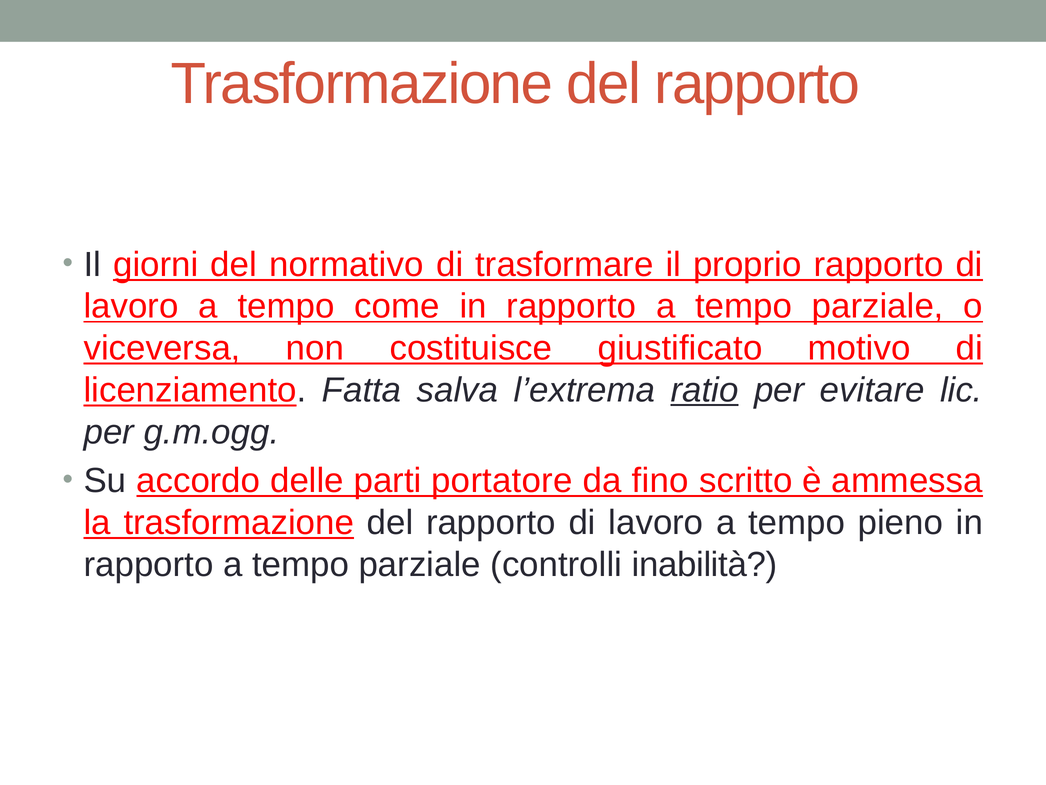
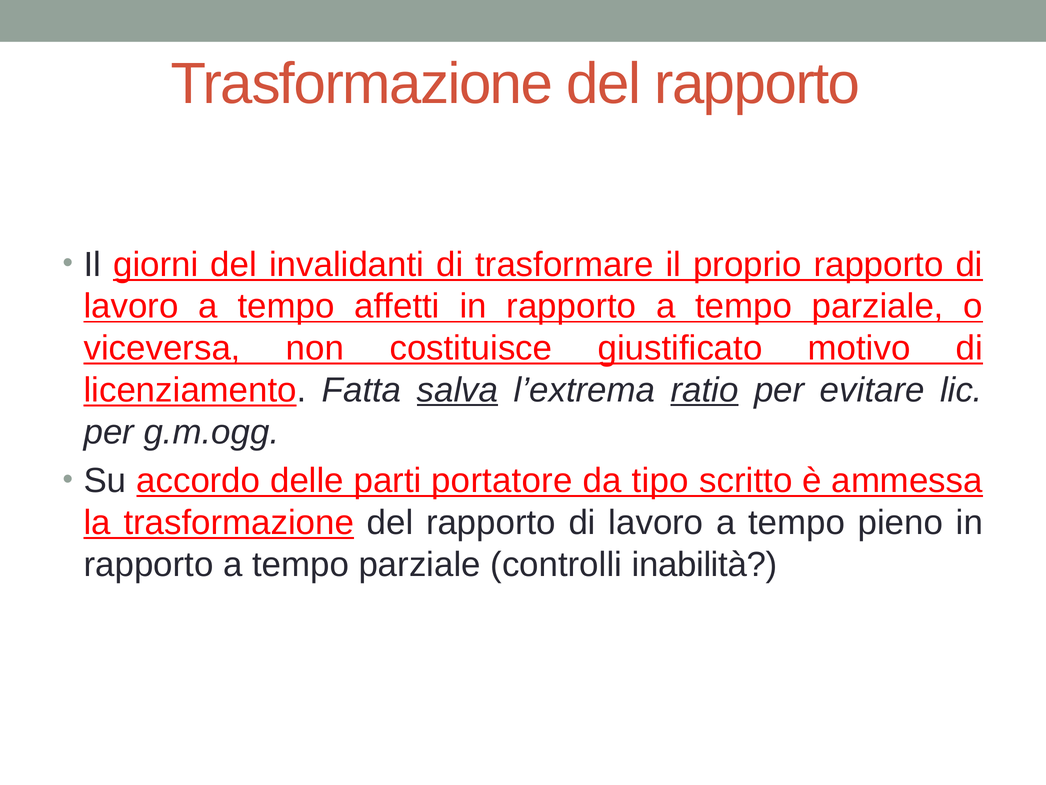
normativo: normativo -> invalidanti
come: come -> affetti
salva underline: none -> present
fino: fino -> tipo
